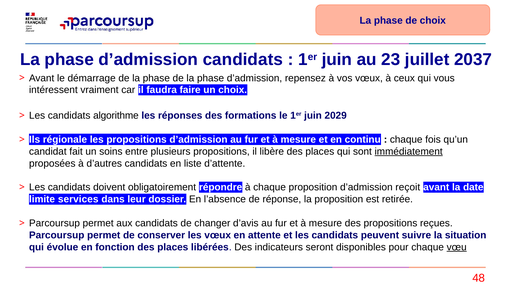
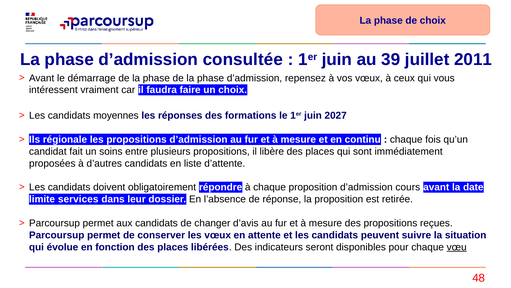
d’admission candidats: candidats -> consultée
23: 23 -> 39
2037: 2037 -> 2011
algorithme: algorithme -> moyennes
2029: 2029 -> 2027
immédiatement underline: present -> none
reçoit: reçoit -> cours
